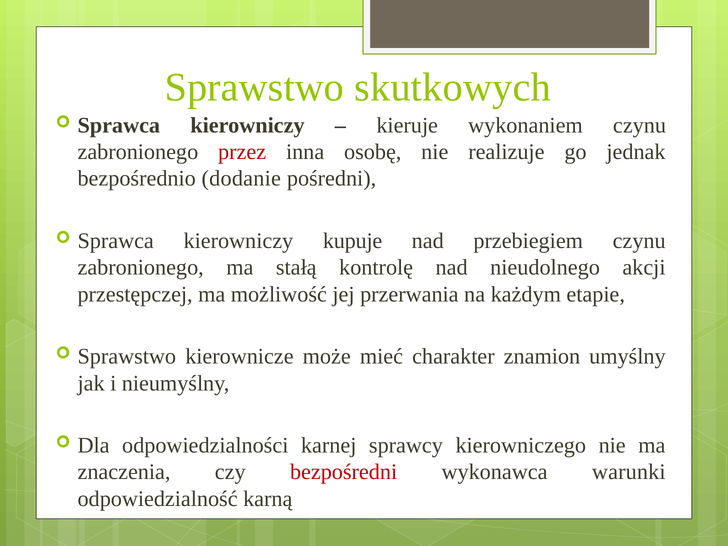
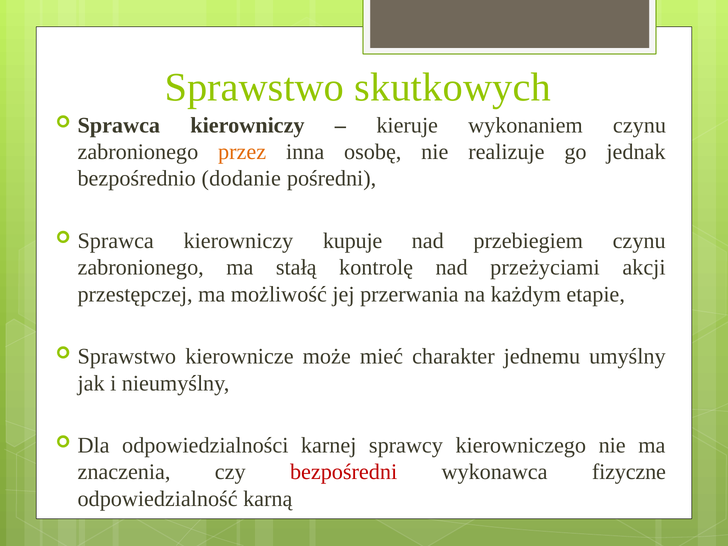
przez colour: red -> orange
nieudolnego: nieudolnego -> przeżyciami
znamion: znamion -> jednemu
warunki: warunki -> fizyczne
